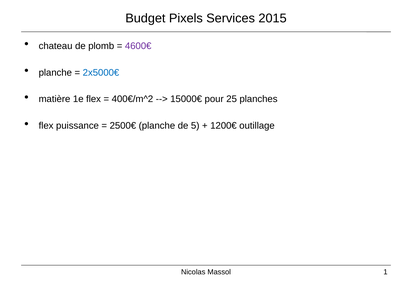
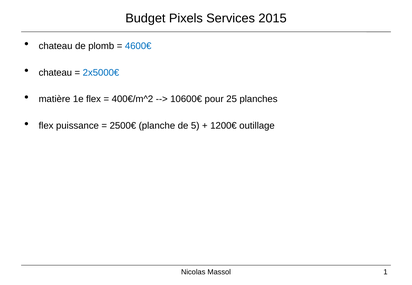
4600€ colour: purple -> blue
planche at (55, 73): planche -> chateau
15000€: 15000€ -> 10600€
